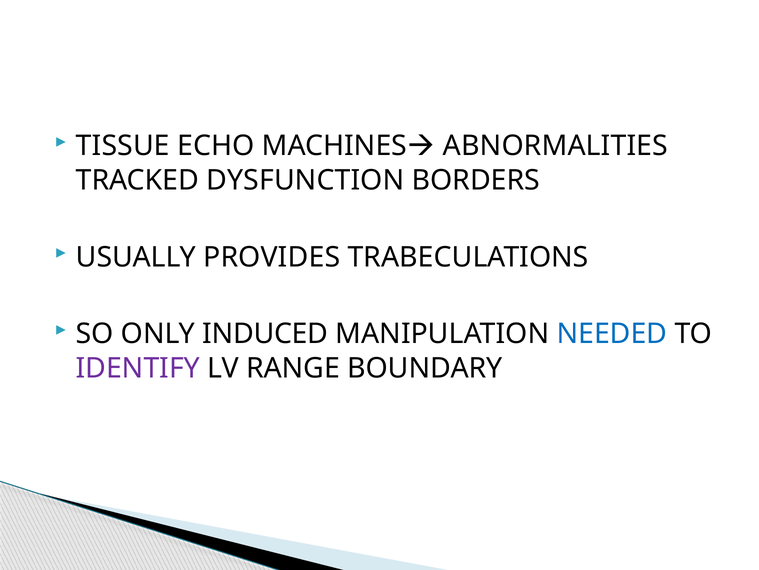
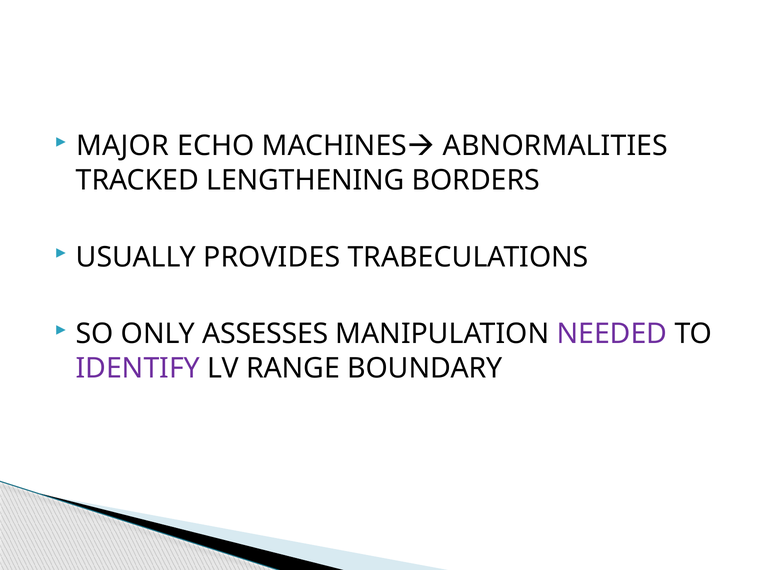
TISSUE: TISSUE -> MAJOR
DYSFUNCTION: DYSFUNCTION -> LENGTHENING
INDUCED: INDUCED -> ASSESSES
NEEDED colour: blue -> purple
